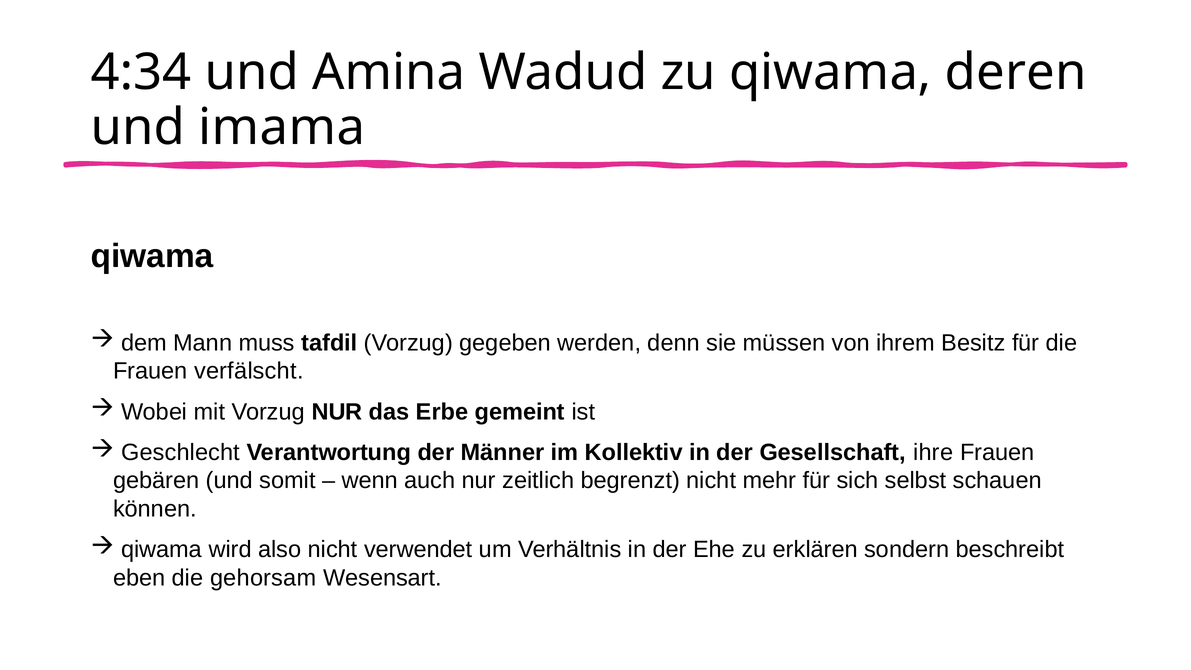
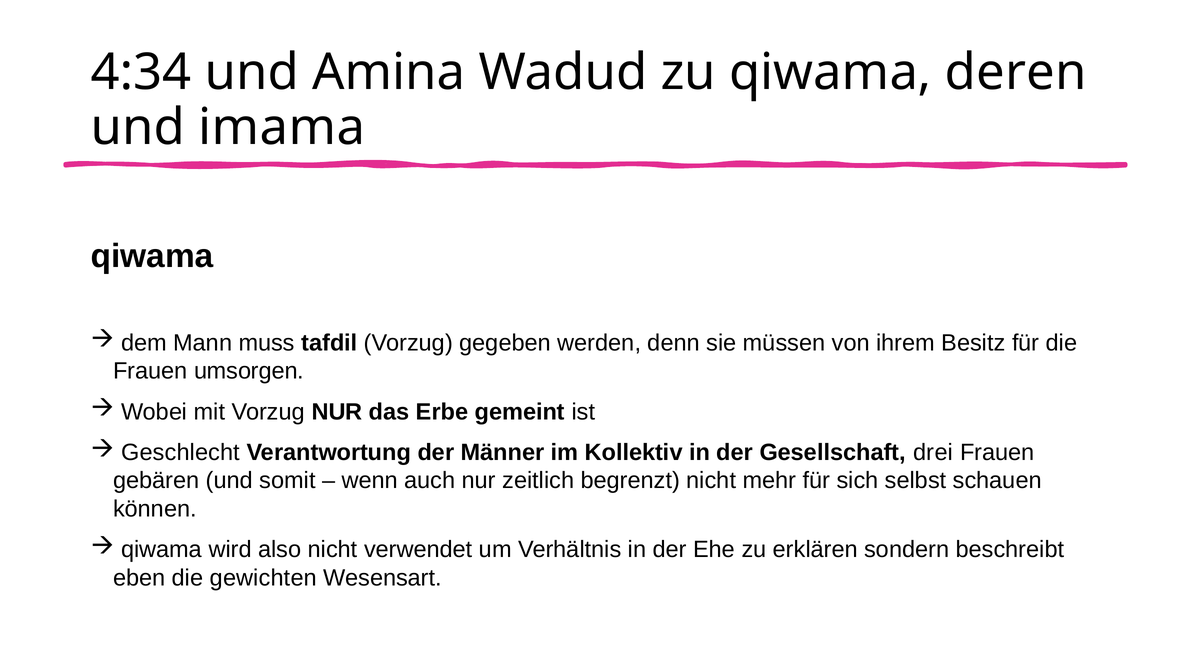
verfälscht: verfälscht -> umsorgen
ihre: ihre -> drei
gehorsam: gehorsam -> gewichten
